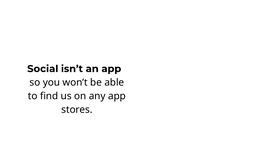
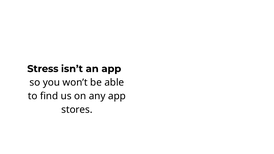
Social: Social -> Stress
